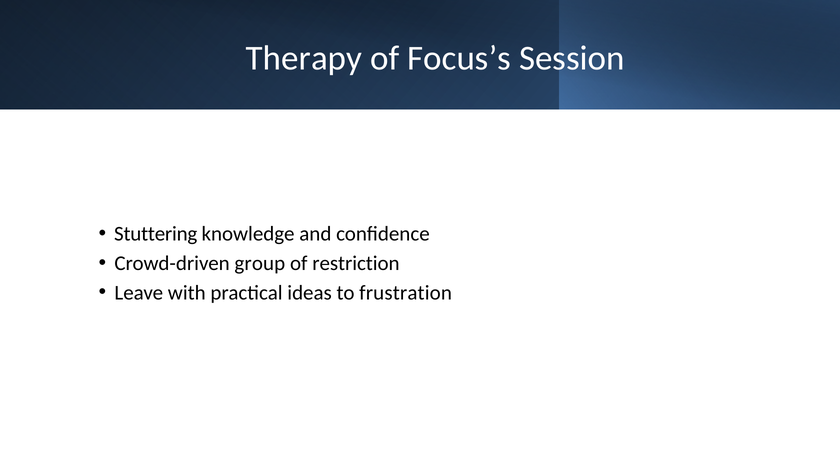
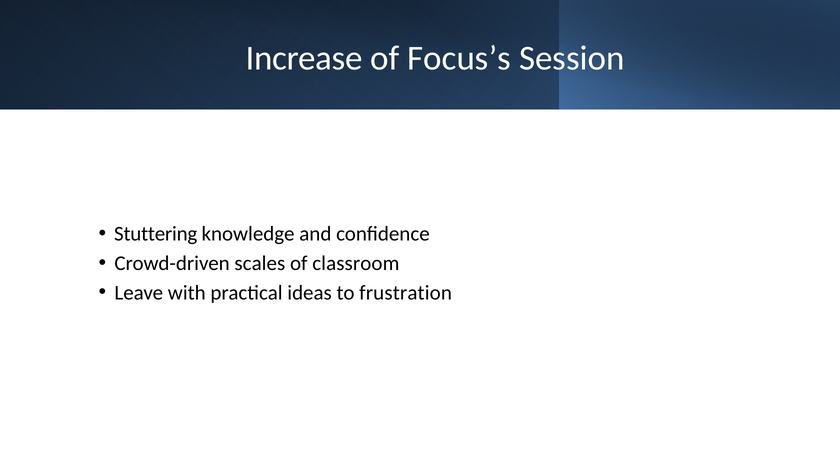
Therapy: Therapy -> Increase
group: group -> scales
restriction: restriction -> classroom
